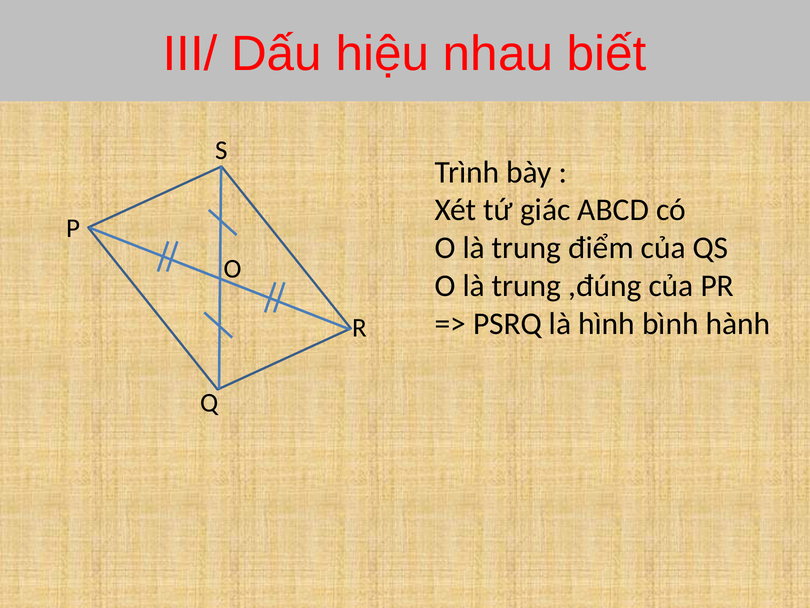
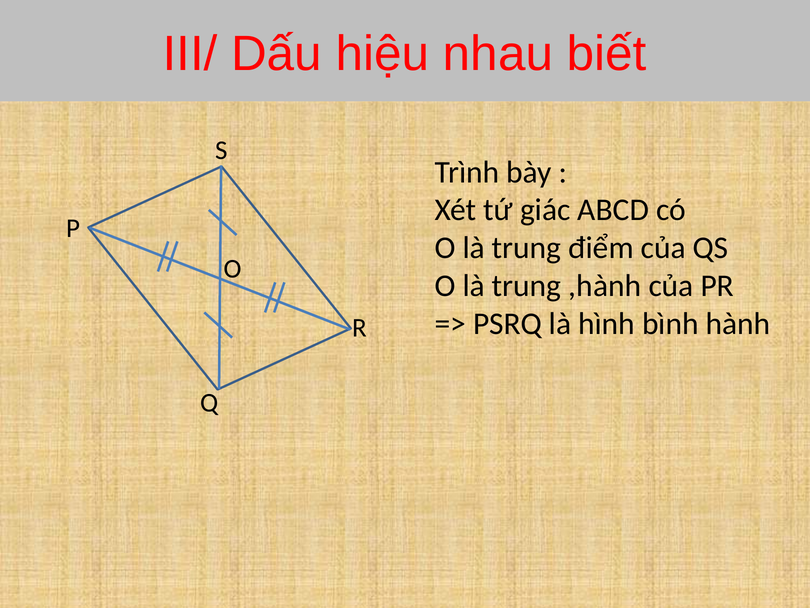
,đúng: ,đúng -> ,hành
